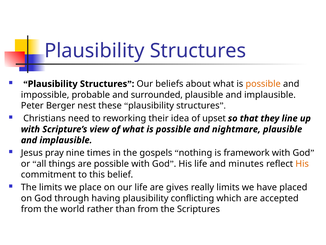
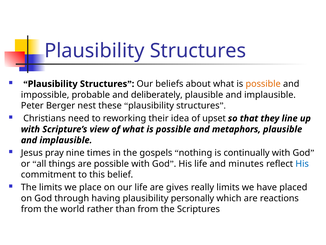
surrounded: surrounded -> deliberately
nightmare: nightmare -> metaphors
framework: framework -> continually
His at (302, 163) colour: orange -> blue
conflicting: conflicting -> personally
accepted: accepted -> reactions
